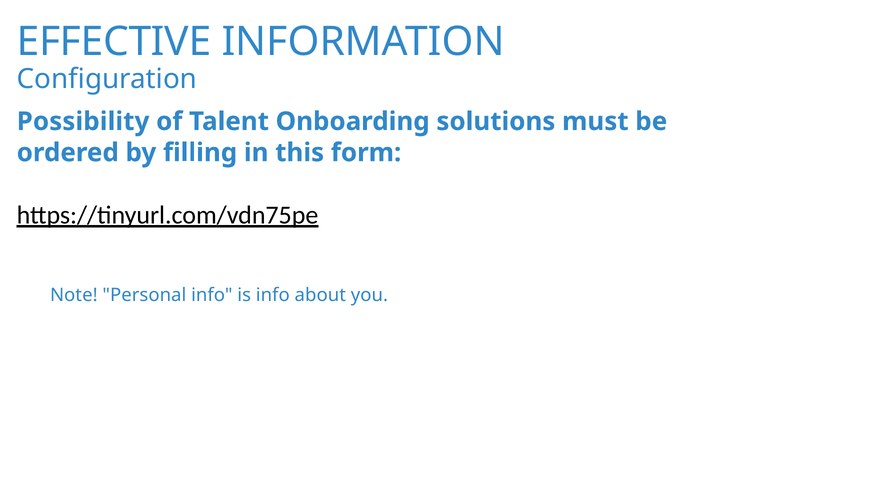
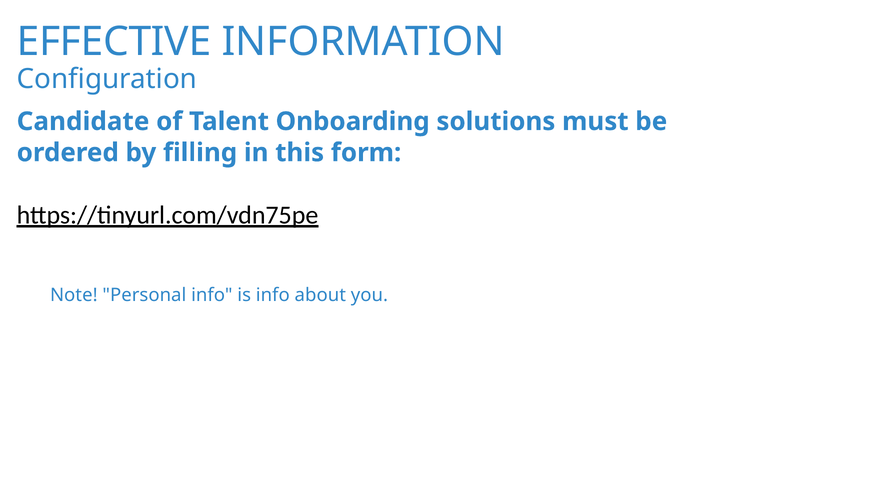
Possibility: Possibility -> Candidate
